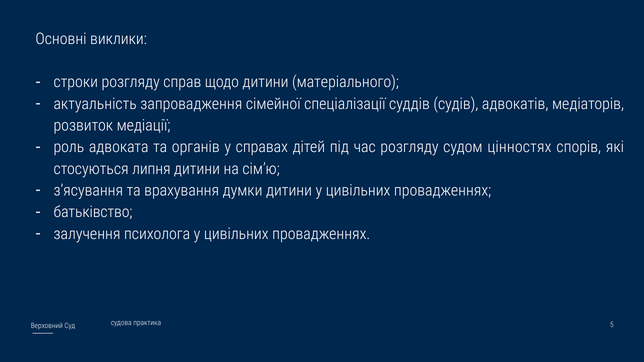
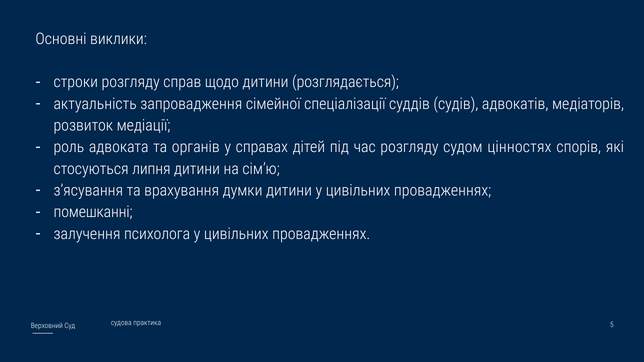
матеріального: матеріального -> розглядається
батьківство: батьківство -> помешканні
